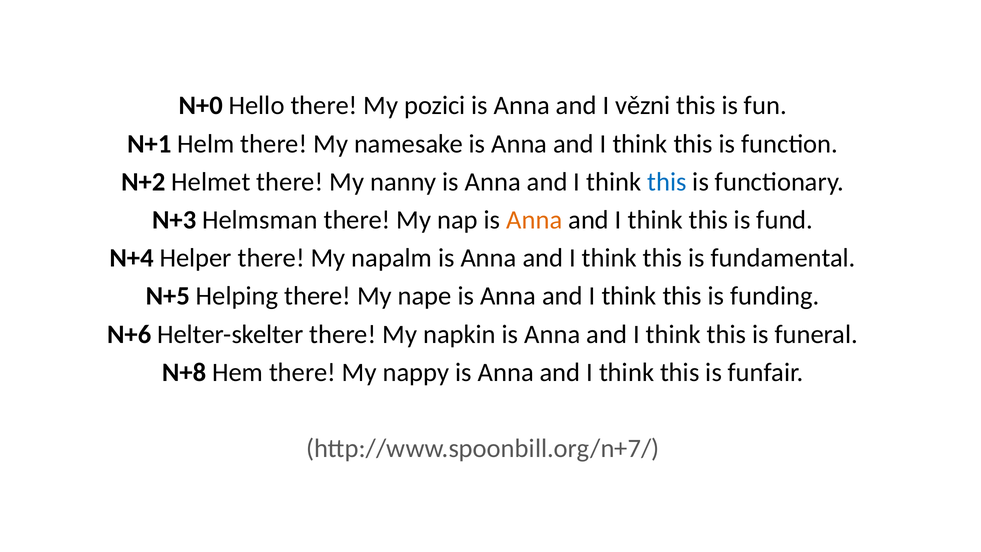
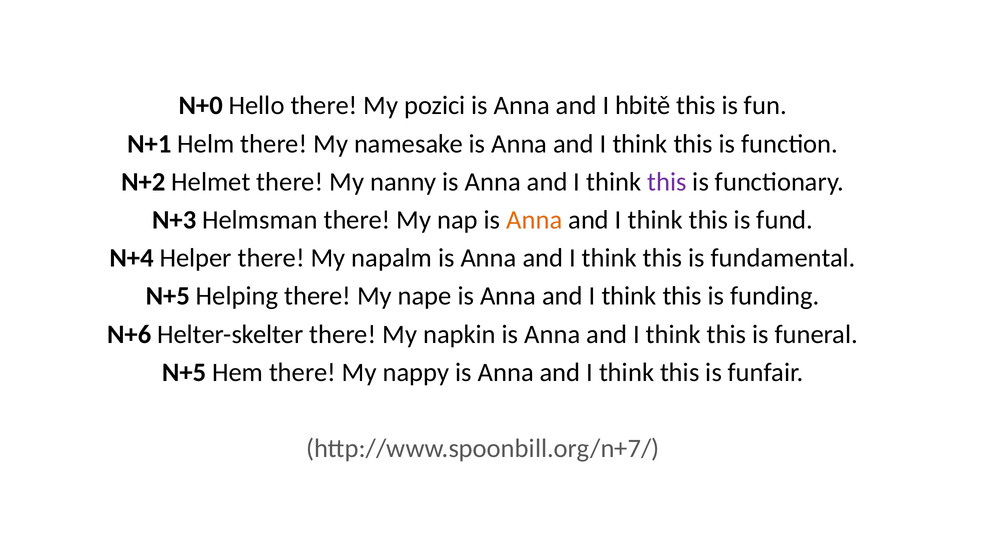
vězni: vězni -> hbitě
this at (667, 182) colour: blue -> purple
N+8 at (184, 372): N+8 -> N+5
